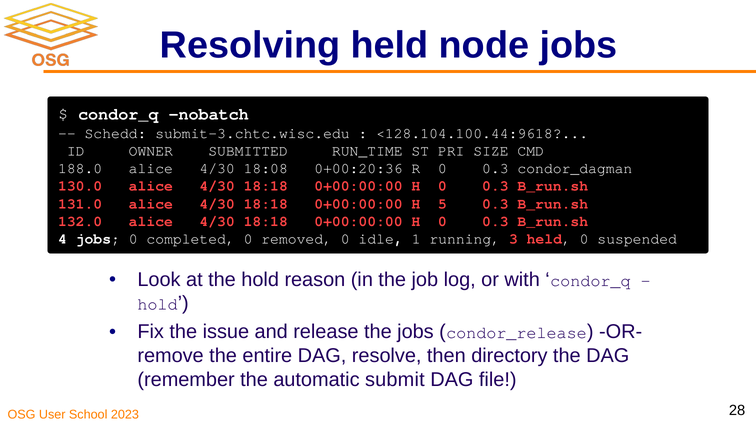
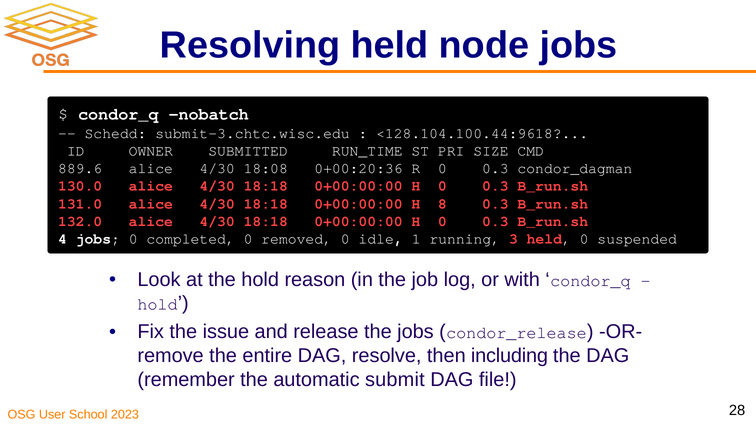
188.0: 188.0 -> 889.6
5: 5 -> 8
directory: directory -> including
